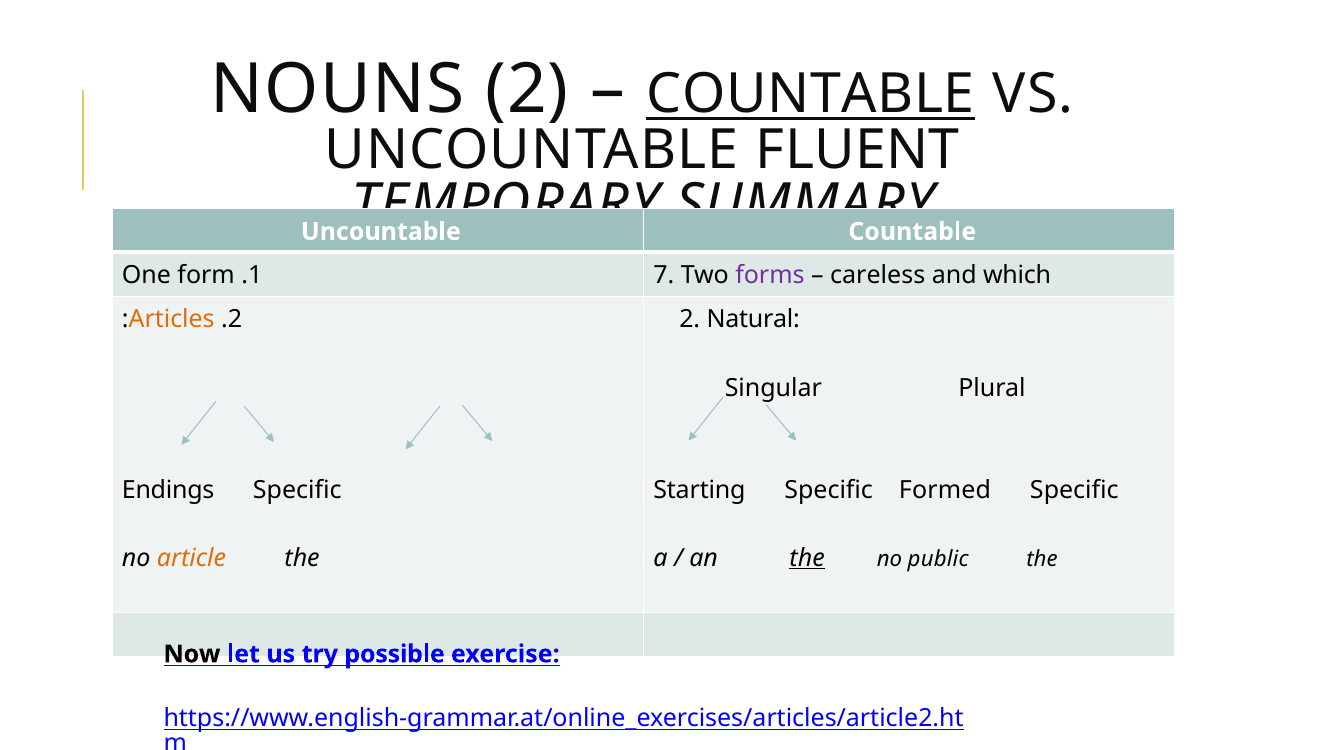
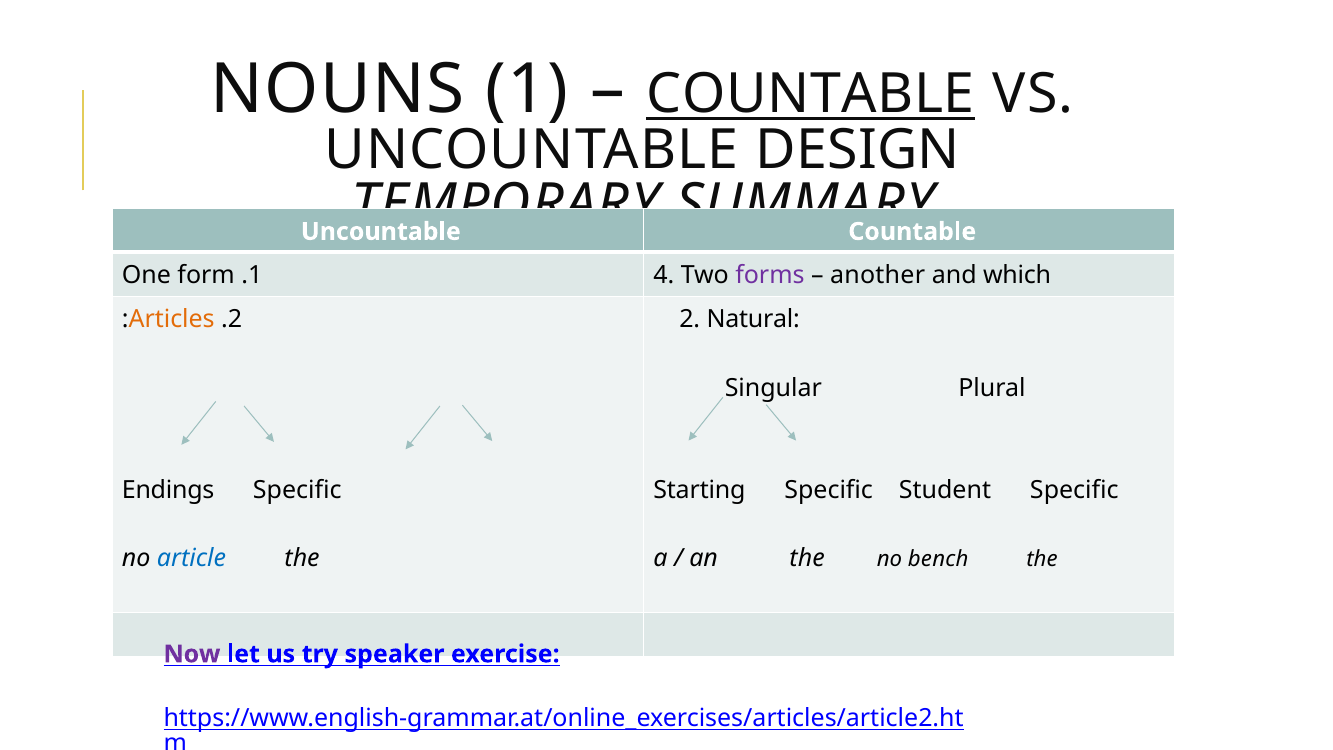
NOUNS 2: 2 -> 1
FLUENT: FLUENT -> DESIGN
7: 7 -> 4
careless: careless -> another
Formed: Formed -> Student
article colour: orange -> blue
the at (807, 558) underline: present -> none
public: public -> bench
Now colour: black -> purple
possible: possible -> speaker
